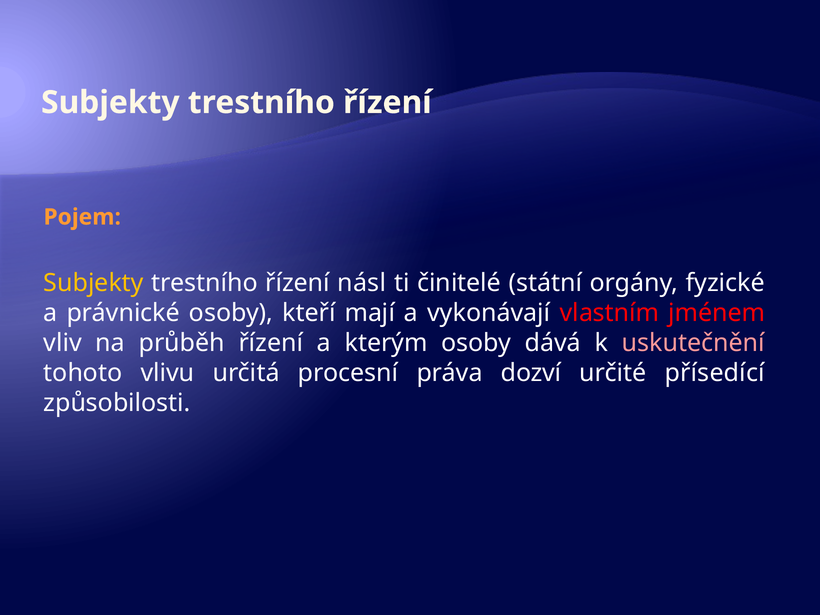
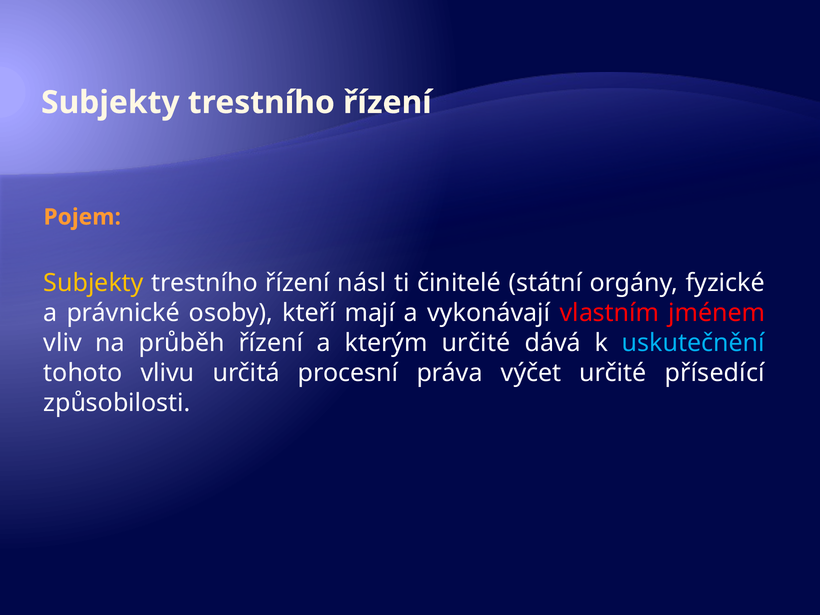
kterým osoby: osoby -> určité
uskutečnění colour: pink -> light blue
dozví: dozví -> výčet
